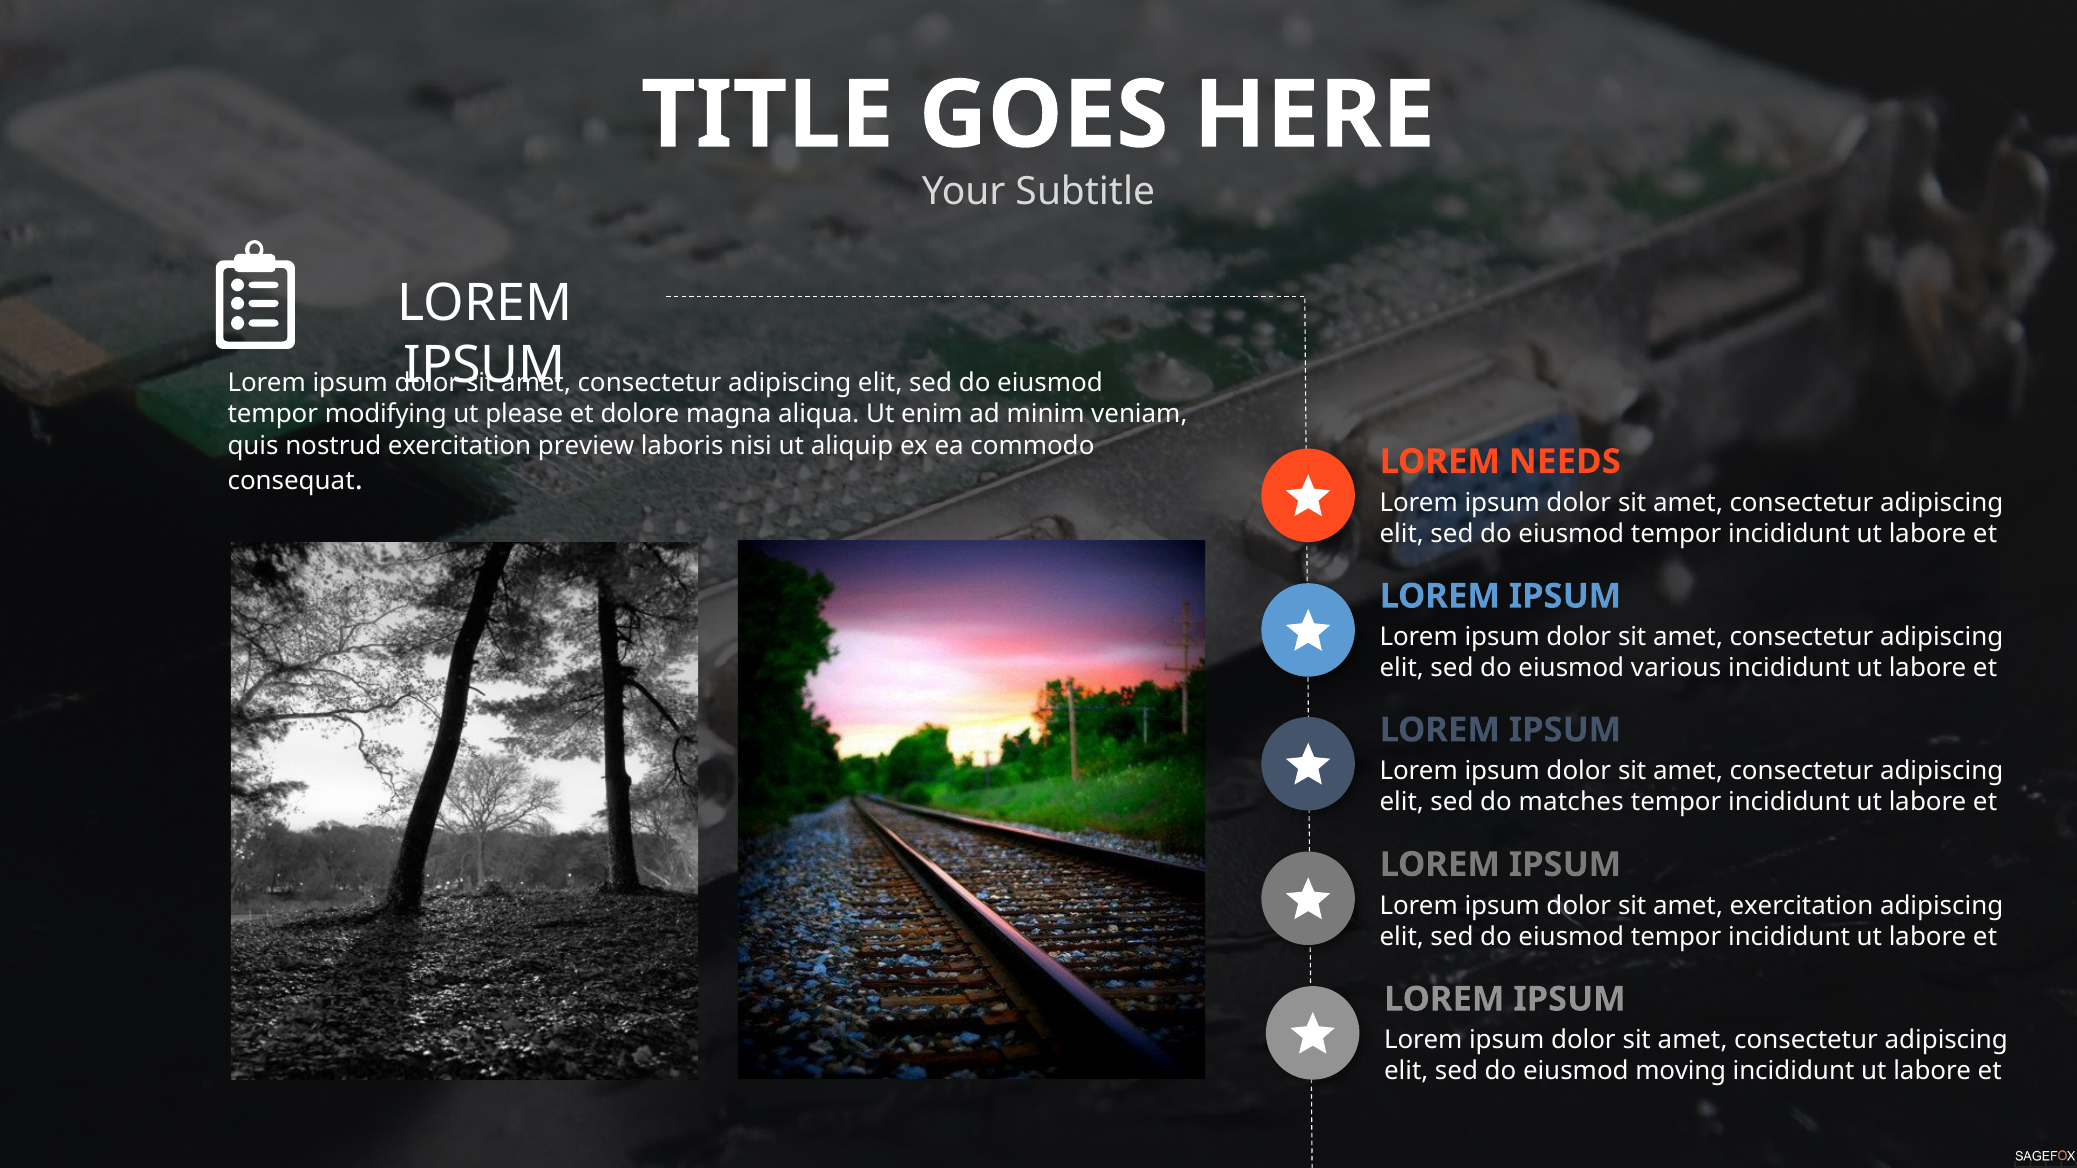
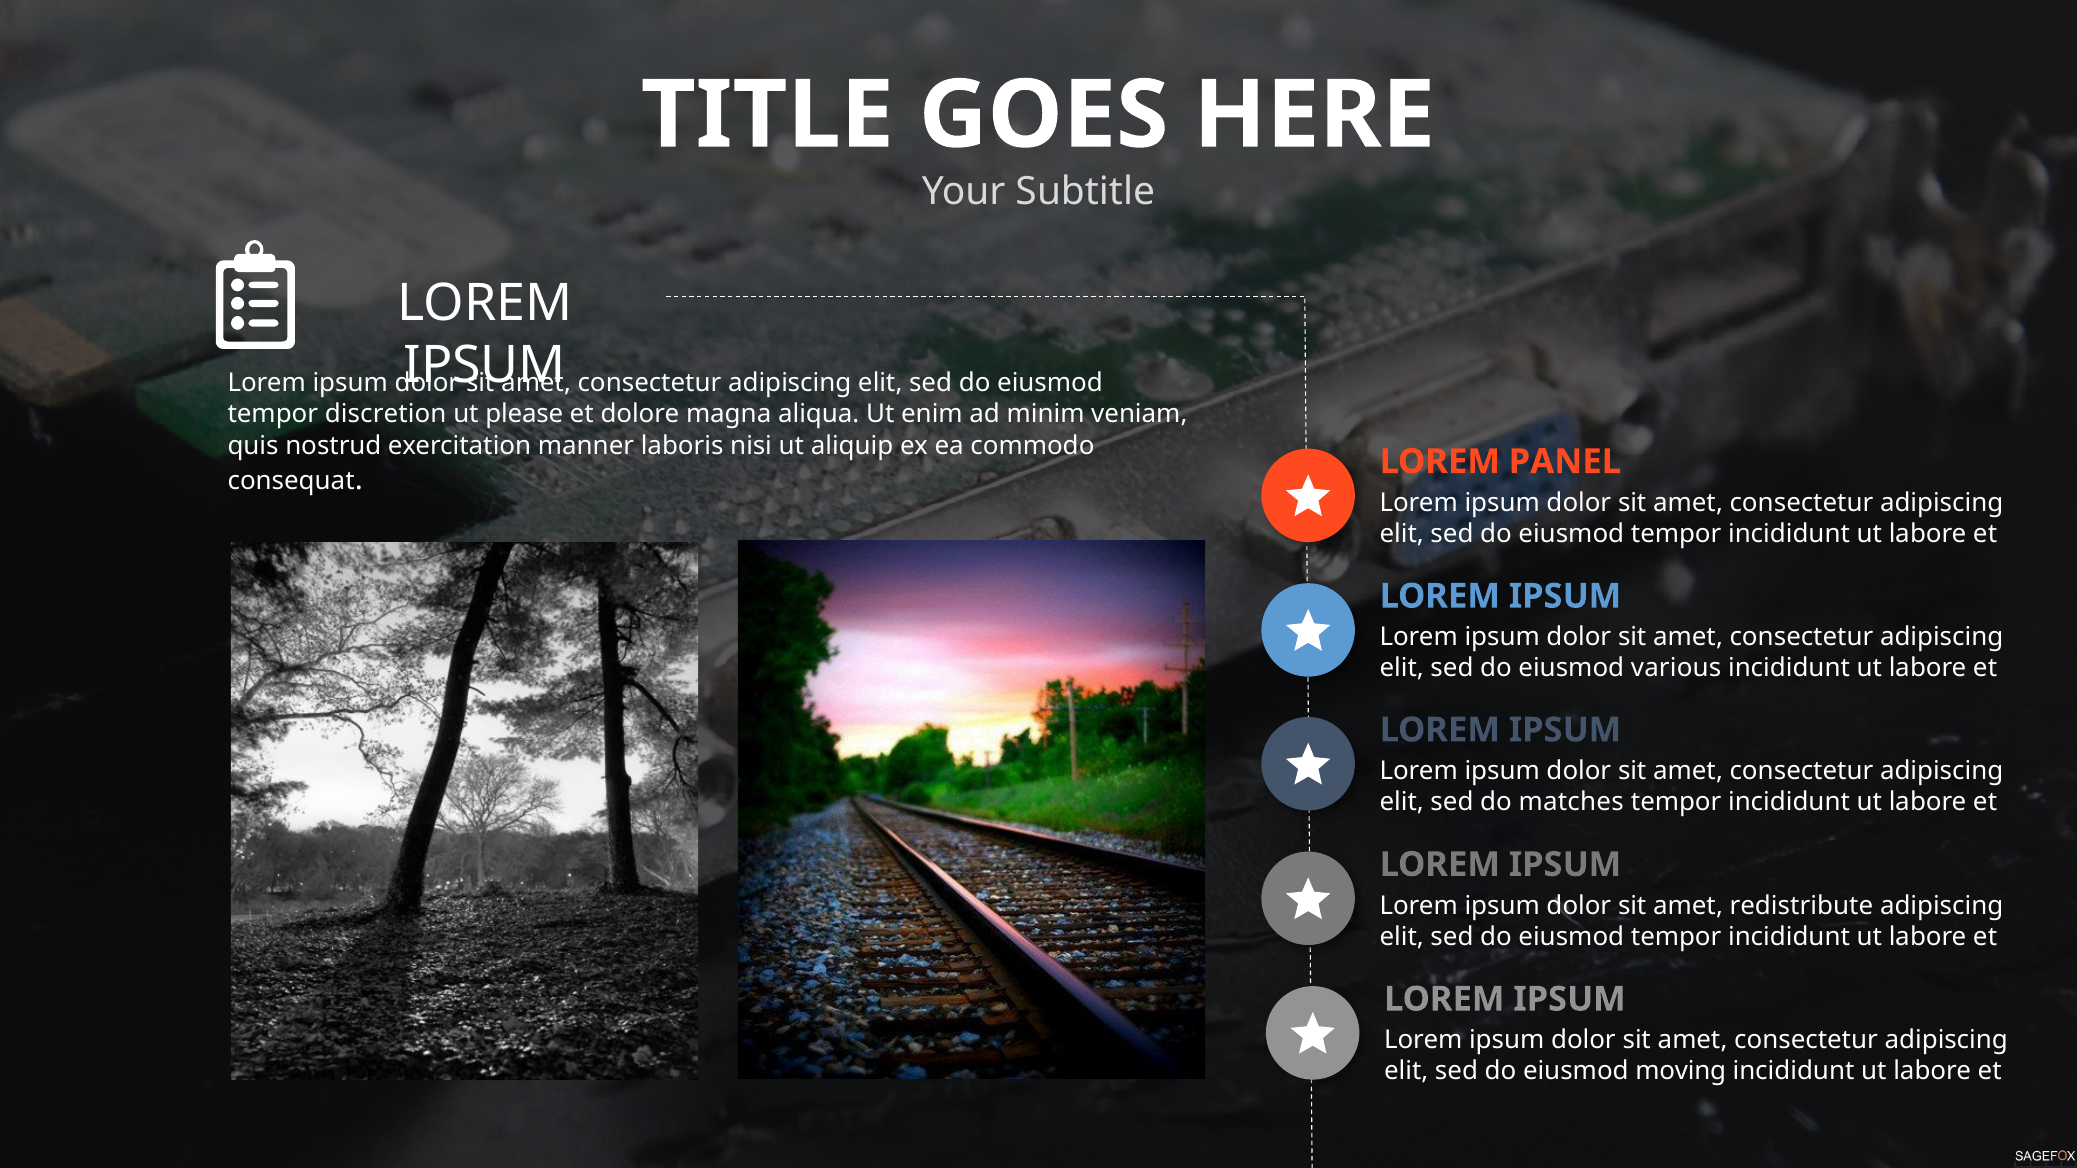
modifying: modifying -> discretion
preview: preview -> manner
NEEDS: NEEDS -> PANEL
amet exercitation: exercitation -> redistribute
